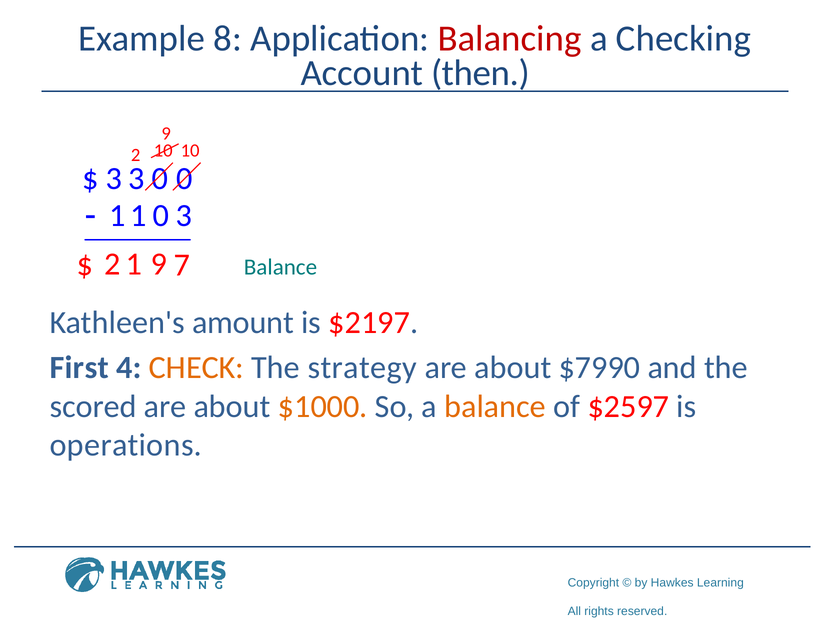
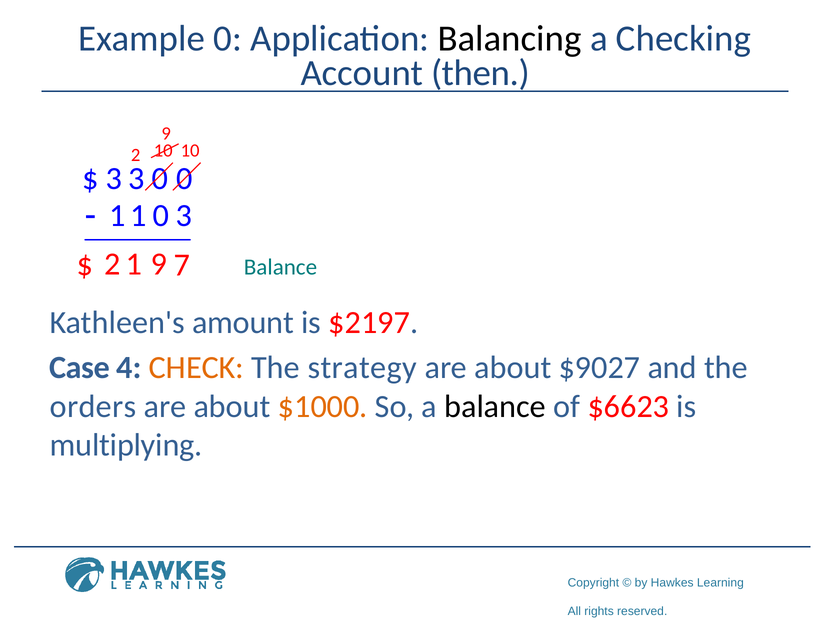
Example 8: 8 -> 0
Balancing colour: red -> black
First: First -> Case
$7990: $7990 -> $9027
scored: scored -> orders
balance at (495, 406) colour: orange -> black
$2597: $2597 -> $6623
operations: operations -> multiplying
